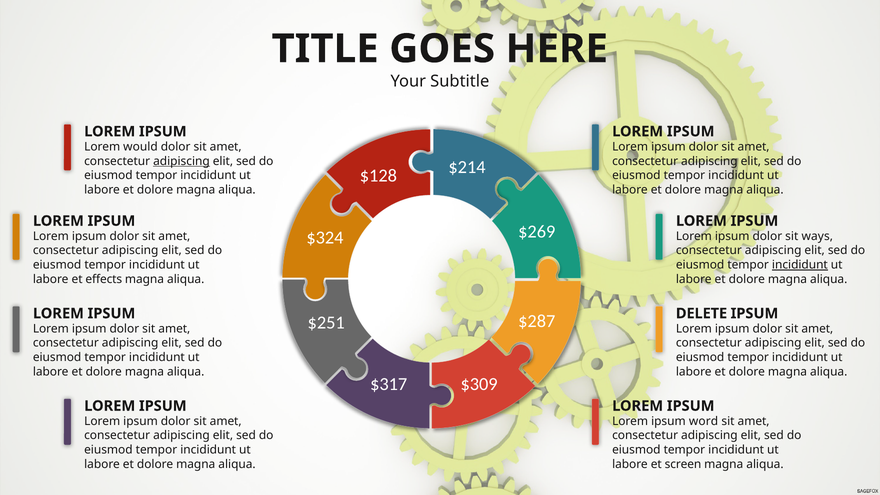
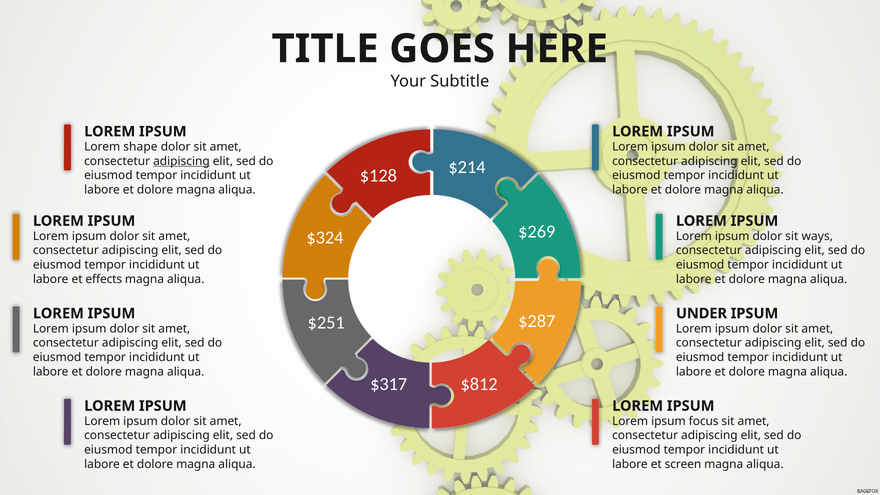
would: would -> shape
incididunt at (800, 265) underline: present -> none
DELETE: DELETE -> UNDER
$309: $309 -> $812
word: word -> focus
